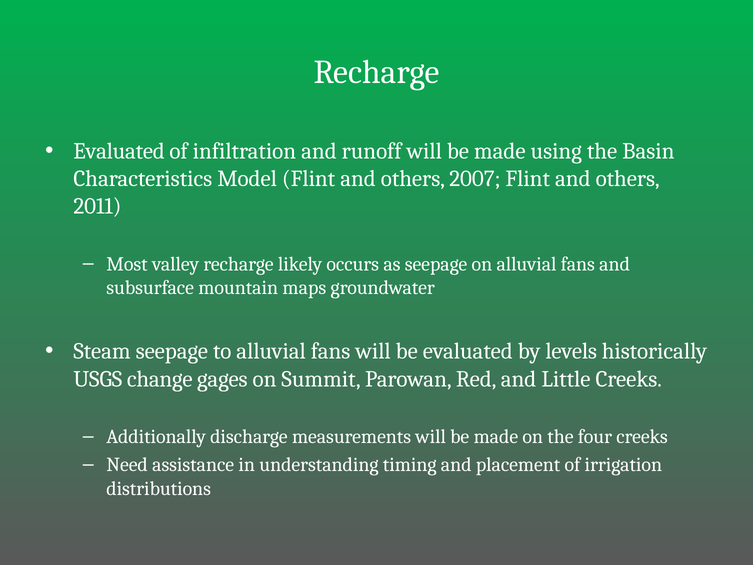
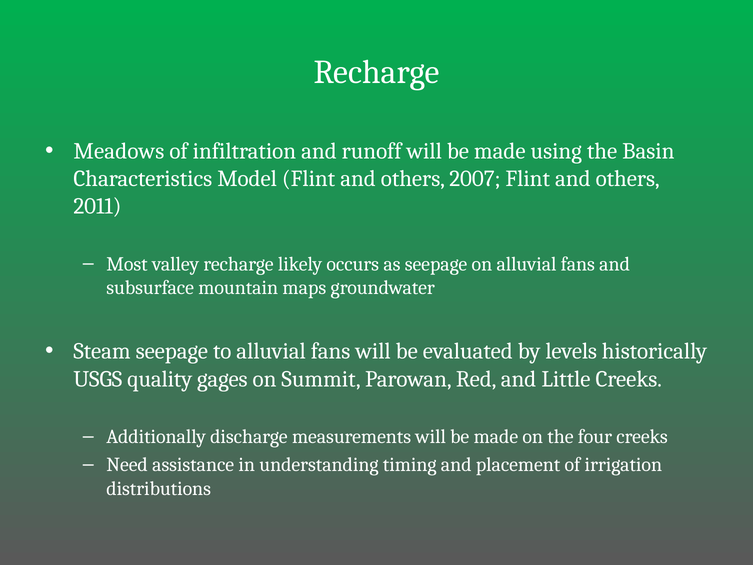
Evaluated at (119, 151): Evaluated -> Meadows
change: change -> quality
